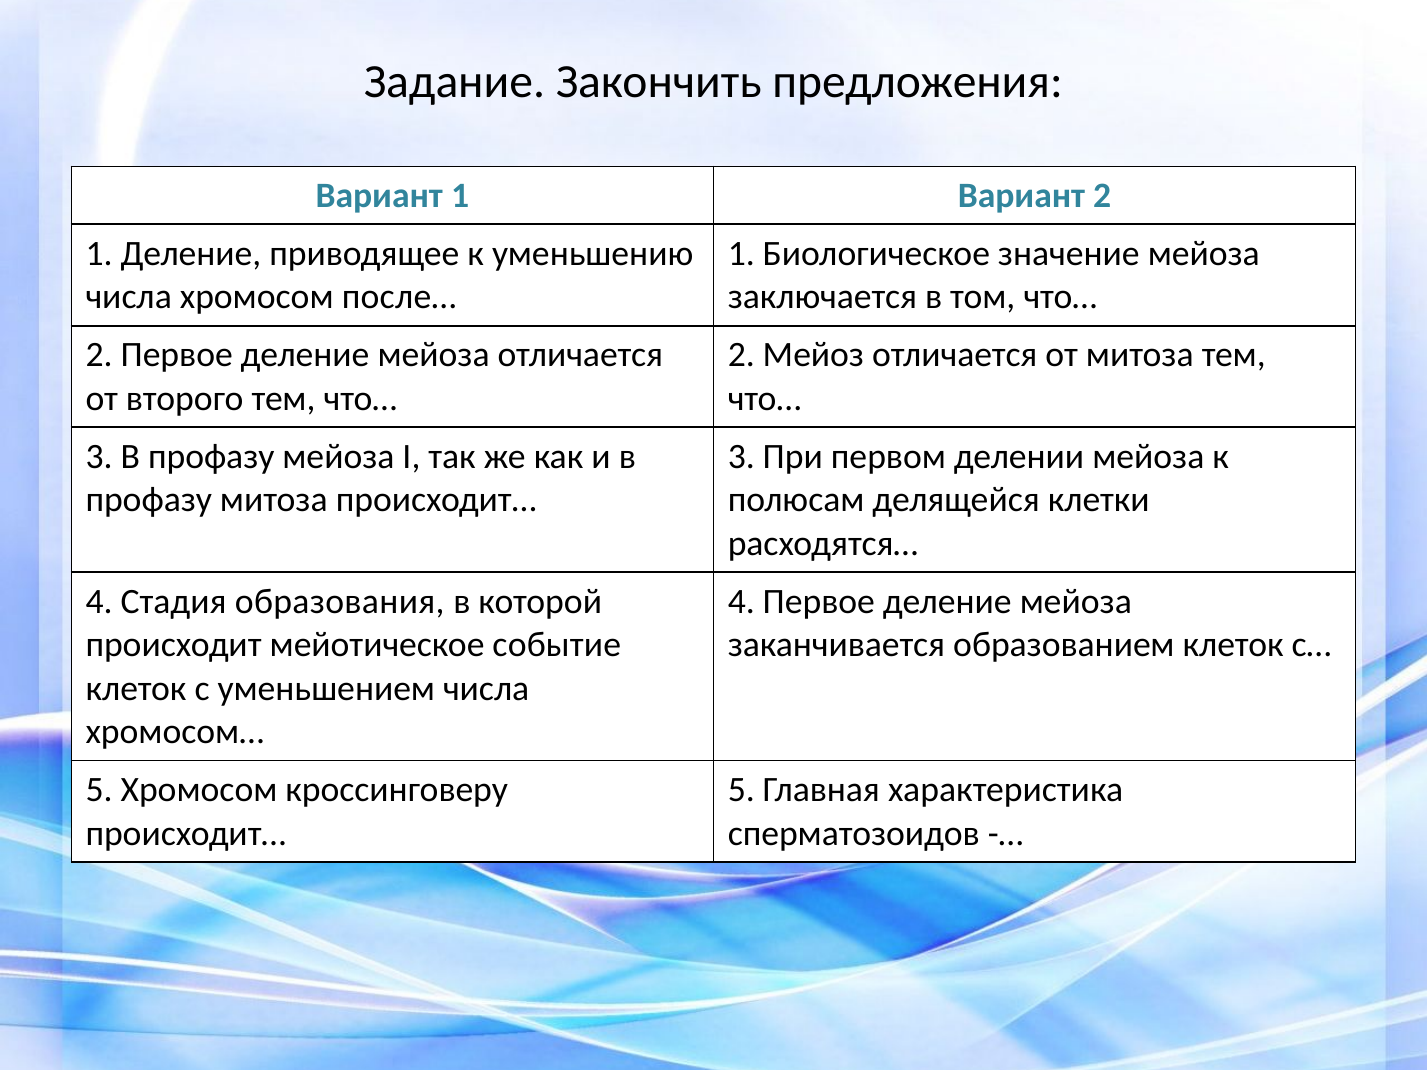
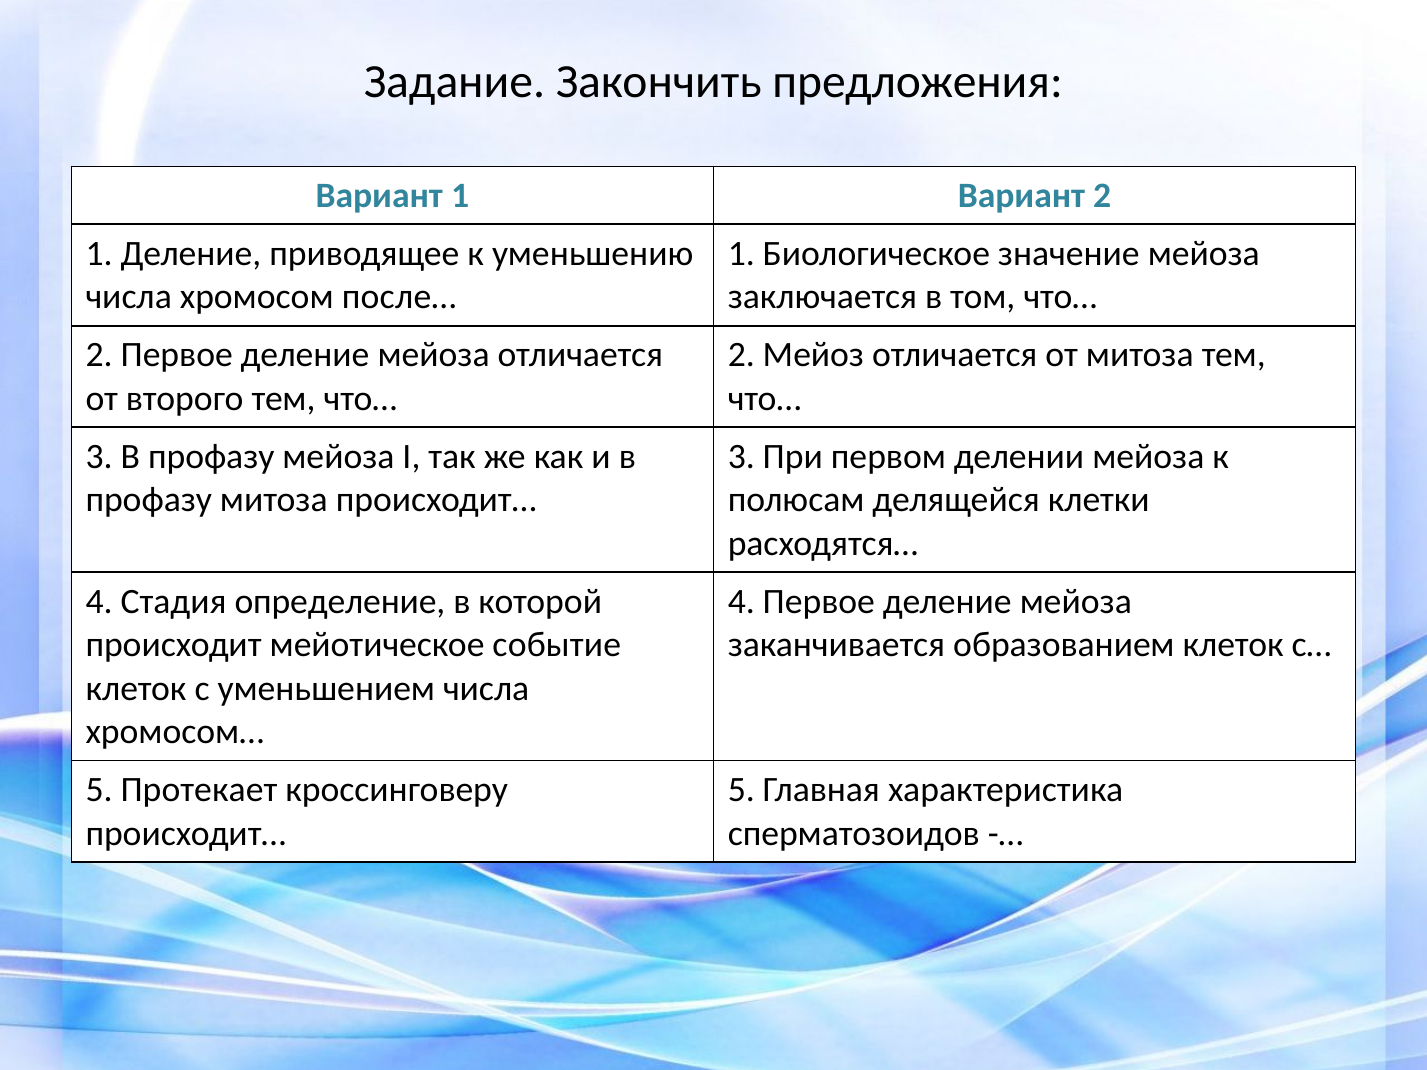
образования: образования -> определение
5 Хромосом: Хромосом -> Протекает
